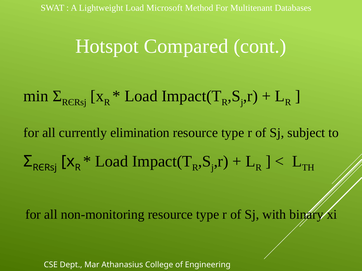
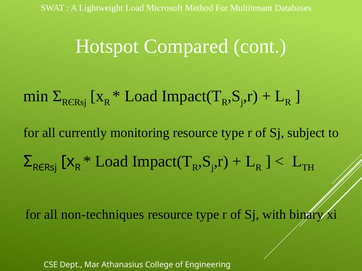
elimination: elimination -> monitoring
non-monitoring: non-monitoring -> non-techniques
